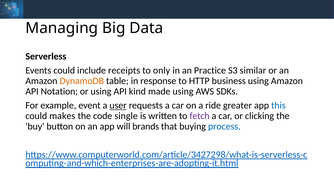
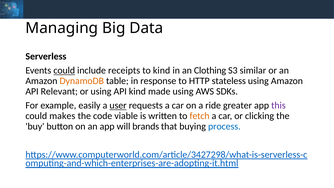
could at (64, 70) underline: none -> present
to only: only -> kind
Practice: Practice -> Clothing
business: business -> stateless
Notation: Notation -> Relevant
event: event -> easily
this colour: blue -> purple
single: single -> viable
fetch colour: purple -> orange
